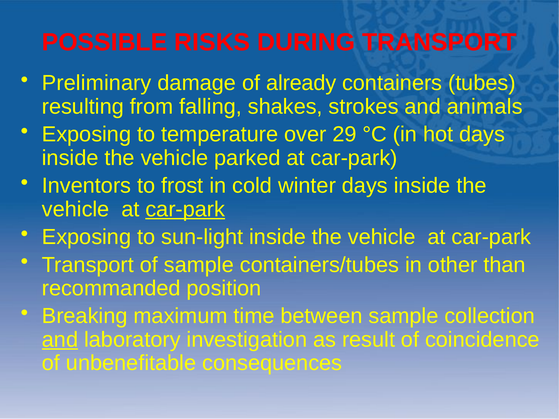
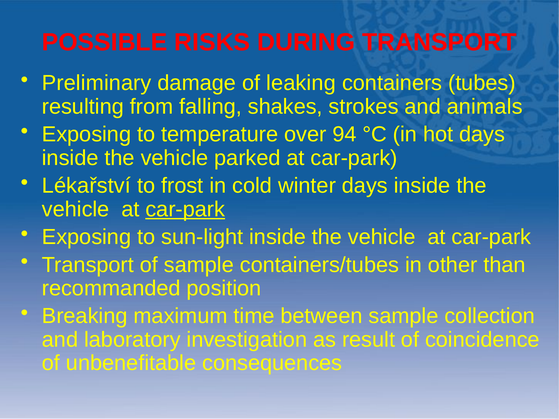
already: already -> leaking
29: 29 -> 94
Inventors: Inventors -> Lékařství
and at (60, 340) underline: present -> none
